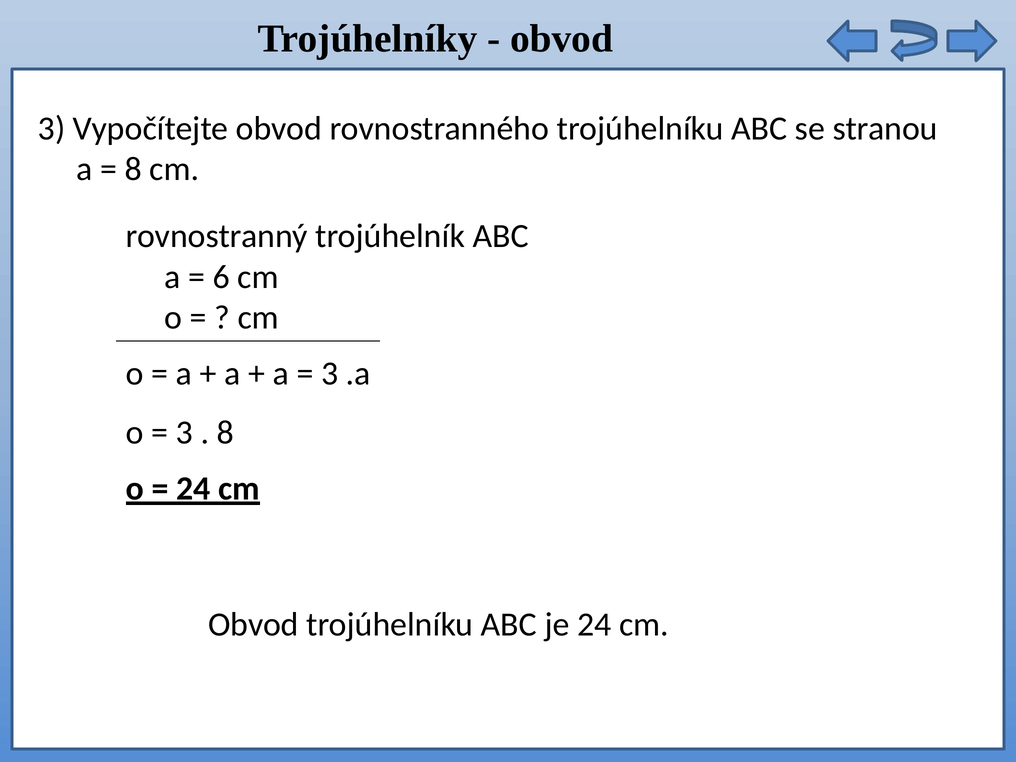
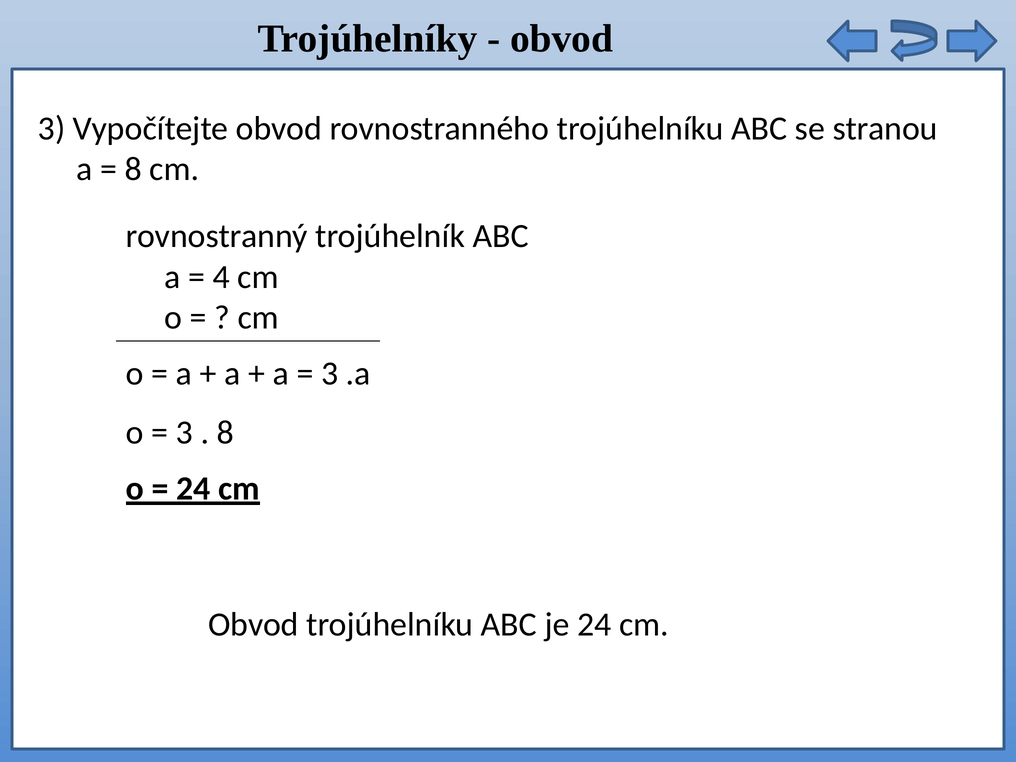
6: 6 -> 4
